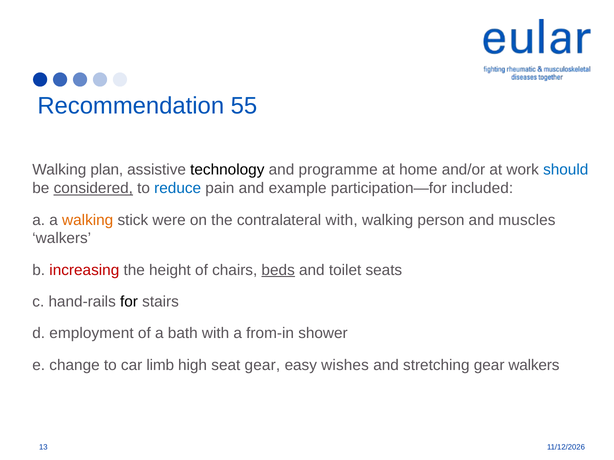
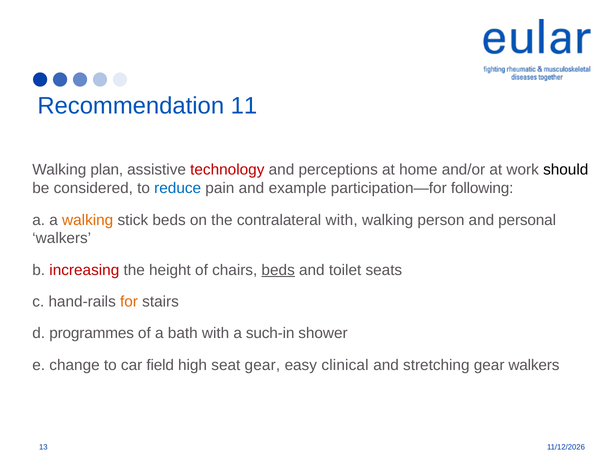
55: 55 -> 11
technology colour: black -> red
programme: programme -> perceptions
should colour: blue -> black
considered underline: present -> none
included: included -> following
stick were: were -> beds
muscles: muscles -> personal
for colour: black -> orange
employment: employment -> programmes
from-in: from-in -> such-in
limb: limb -> field
wishes: wishes -> clinical
